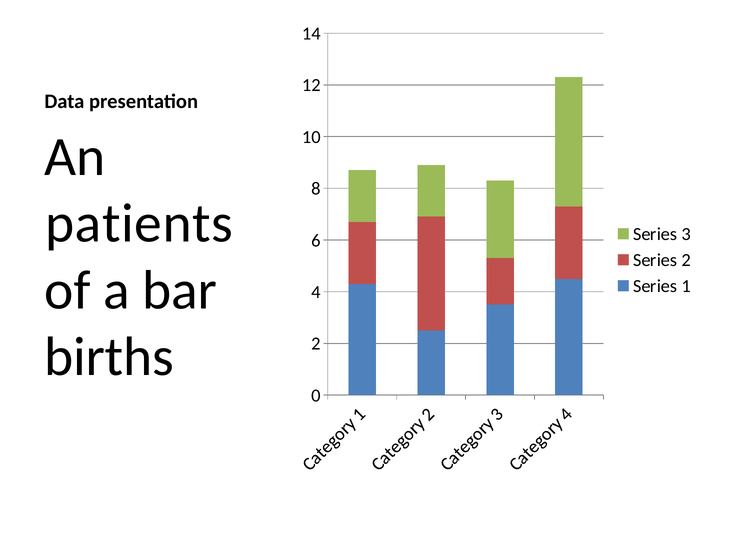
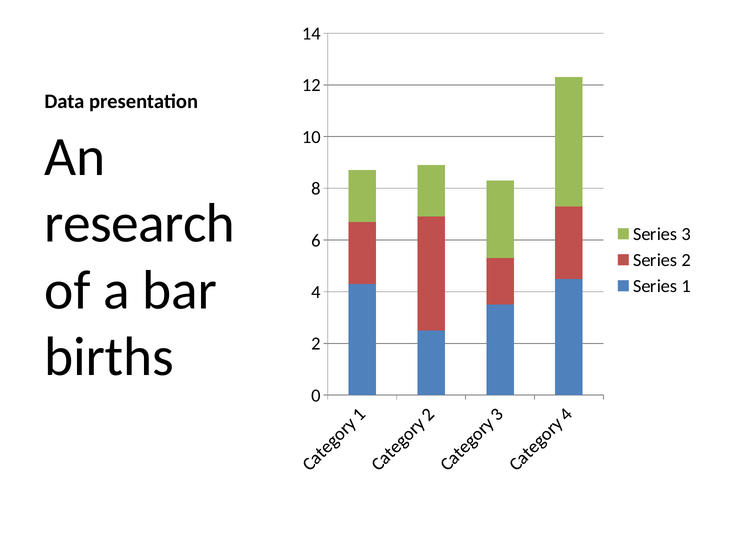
patients: patients -> research
